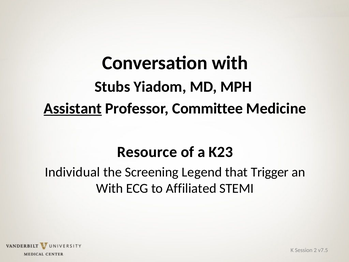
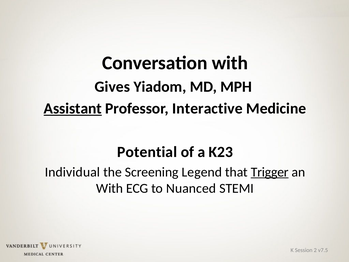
Stubs: Stubs -> Gives
Committee: Committee -> Interactive
Resource: Resource -> Potential
Trigger underline: none -> present
Affiliated: Affiliated -> Nuanced
